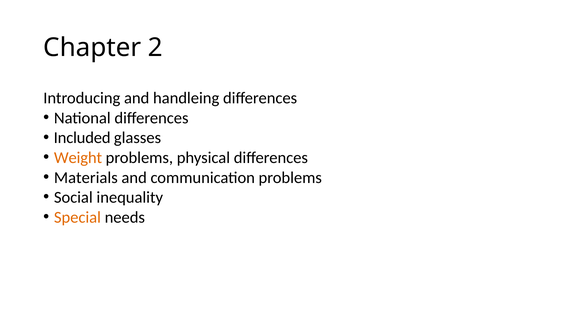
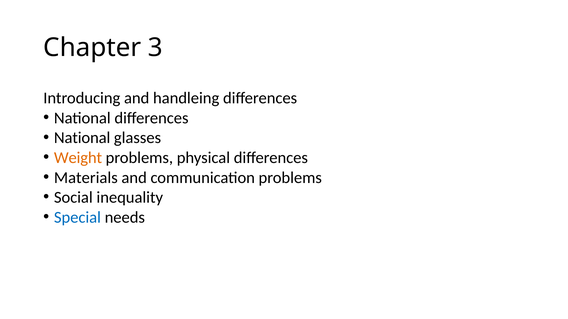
2: 2 -> 3
Included at (82, 138): Included -> National
Special colour: orange -> blue
